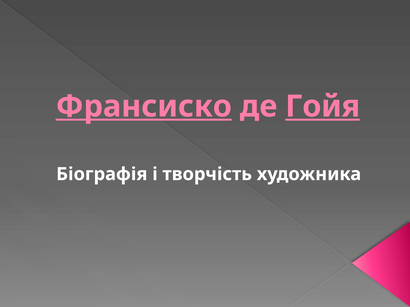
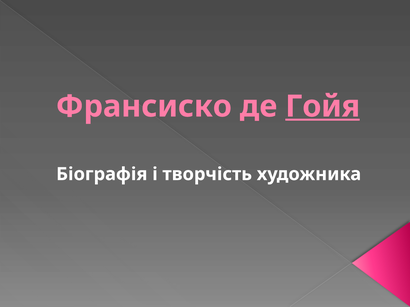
Франсиско underline: present -> none
